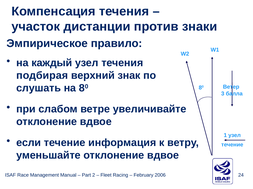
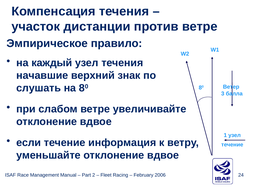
против знаки: знаки -> ветре
подбирая: подбирая -> начавшие
